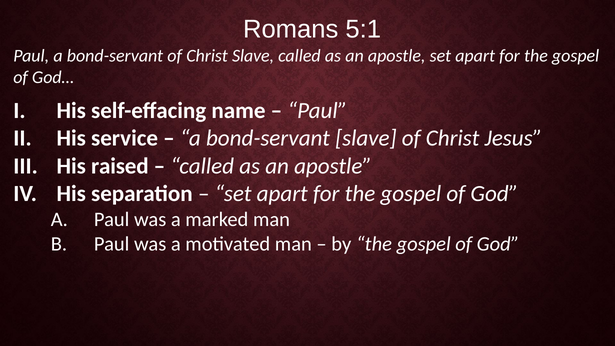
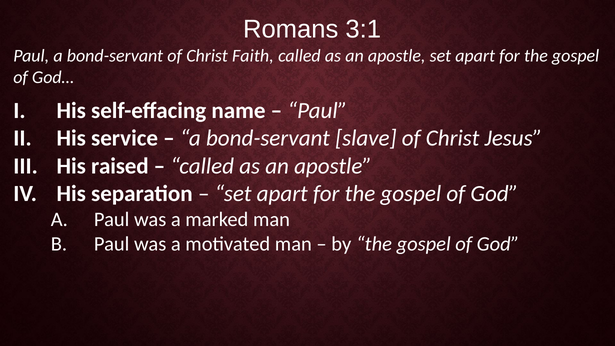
5:1: 5:1 -> 3:1
Christ Slave: Slave -> Faith
